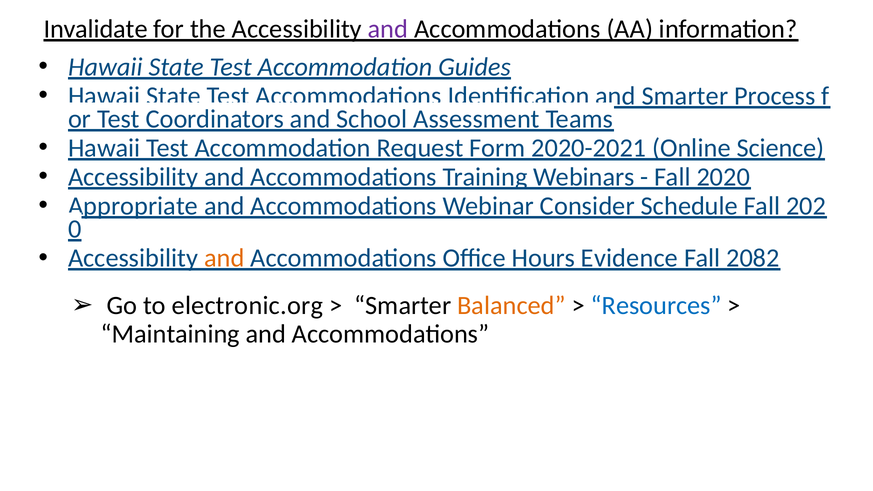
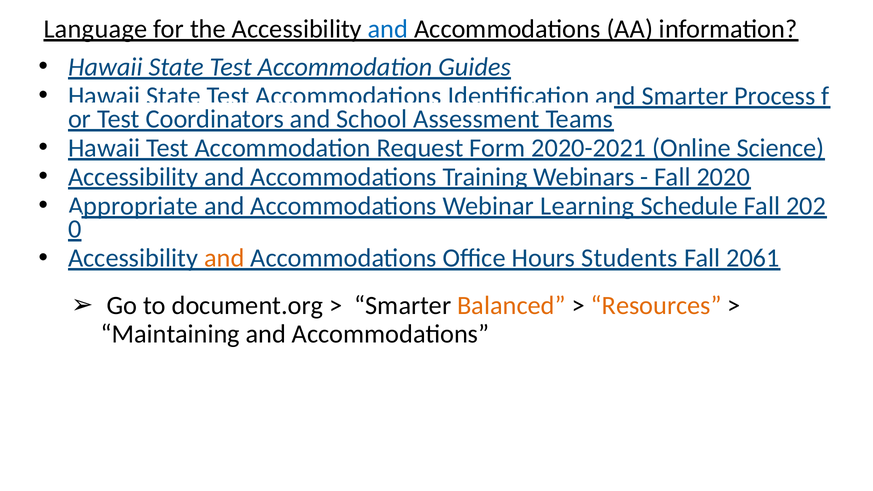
Invalidate: Invalidate -> Language
and at (388, 29) colour: purple -> blue
Consider: Consider -> Learning
Evidence: Evidence -> Students
2082: 2082 -> 2061
electronic.org: electronic.org -> document.org
Resources colour: blue -> orange
